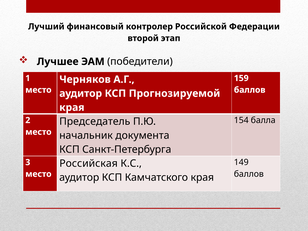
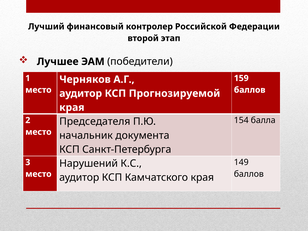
Председатель: Председатель -> Председателя
Российская: Российская -> Нарушений
